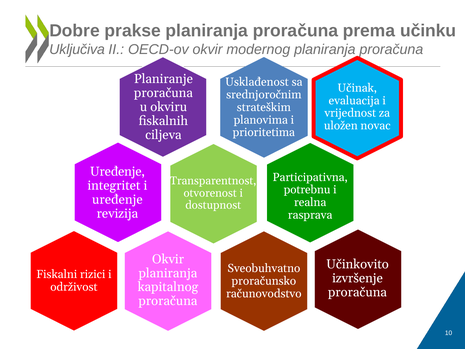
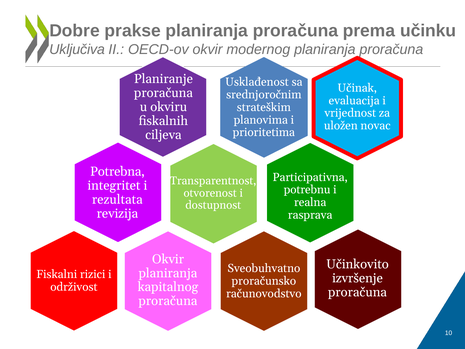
Uređenje at (117, 172): Uređenje -> Potrebna
uređenje at (117, 199): uređenje -> rezultata
